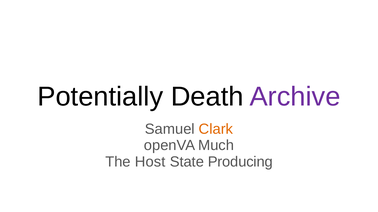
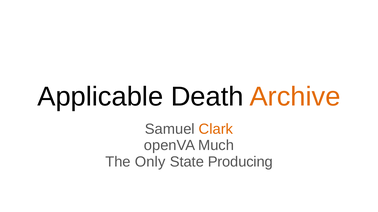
Potentially: Potentially -> Applicable
Archive colour: purple -> orange
Host: Host -> Only
